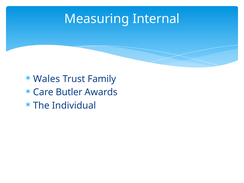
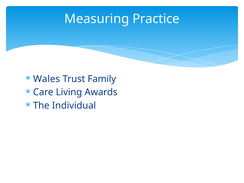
Internal: Internal -> Practice
Butler: Butler -> Living
